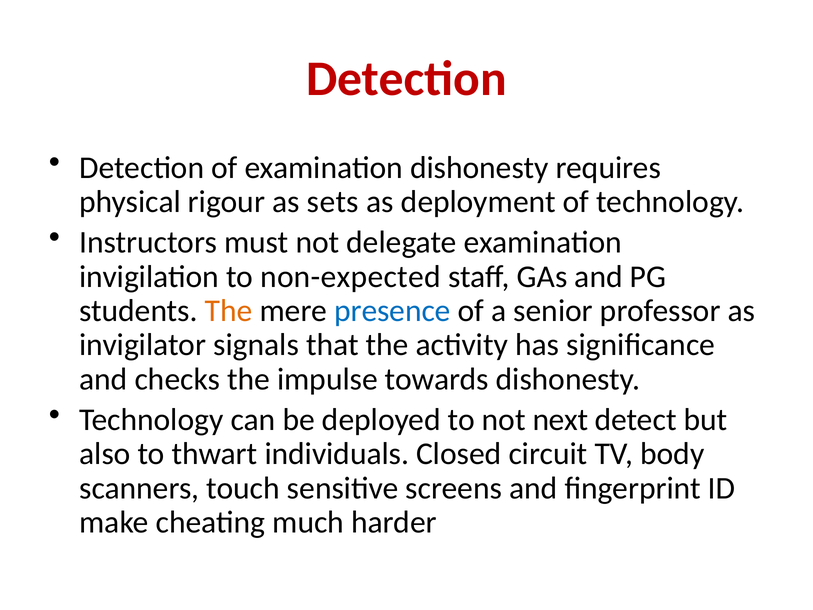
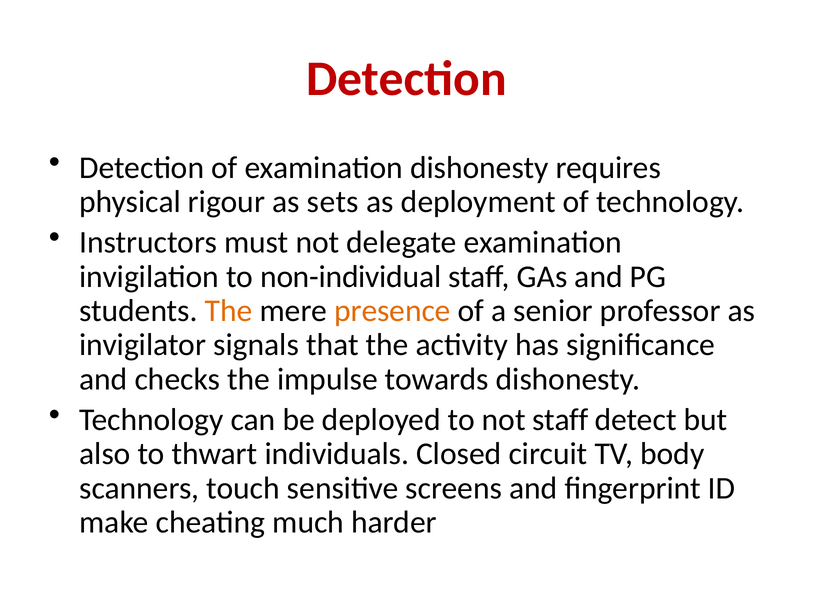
non-expected: non-expected -> non-individual
presence colour: blue -> orange
not next: next -> staff
